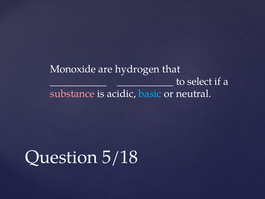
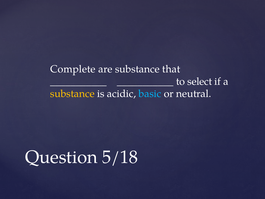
Monoxide: Monoxide -> Complete
are hydrogen: hydrogen -> substance
substance at (72, 94) colour: pink -> yellow
